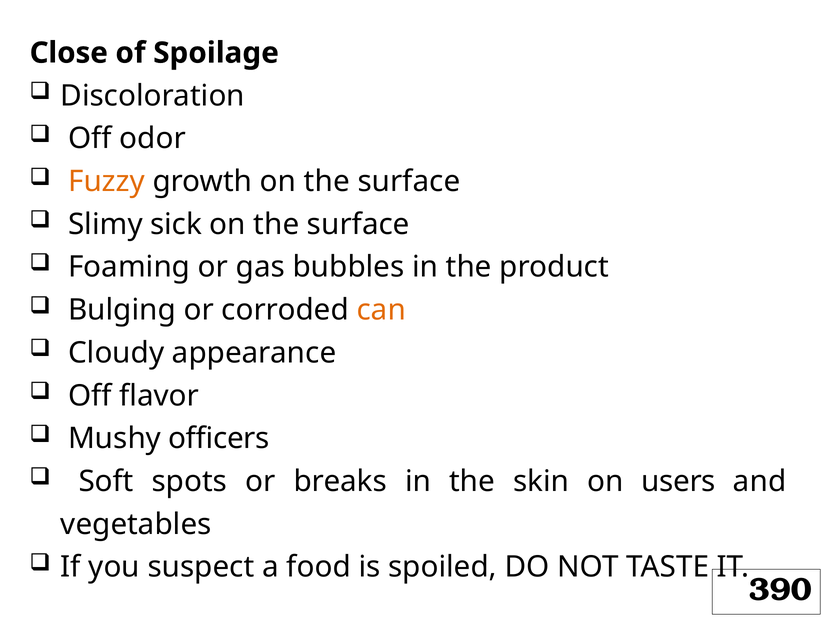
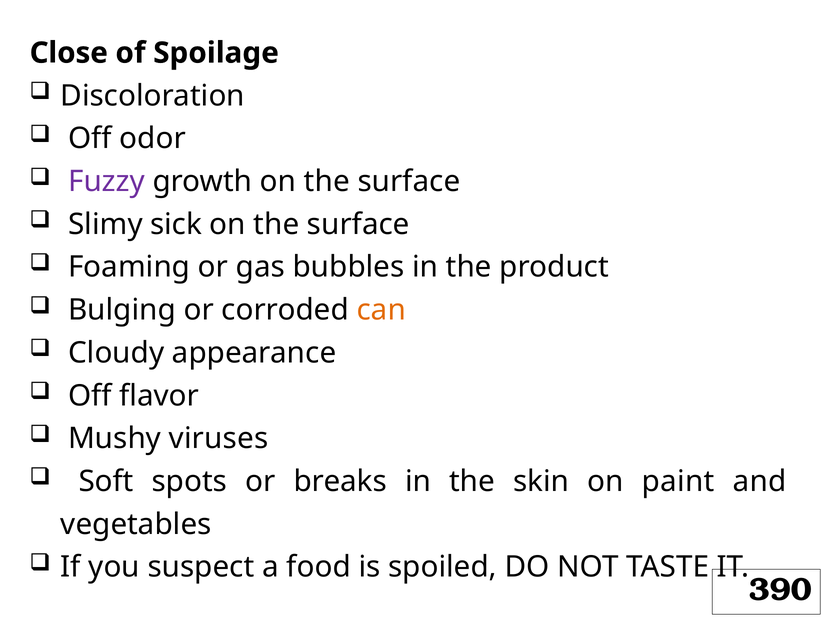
Fuzzy colour: orange -> purple
officers: officers -> viruses
users: users -> paint
